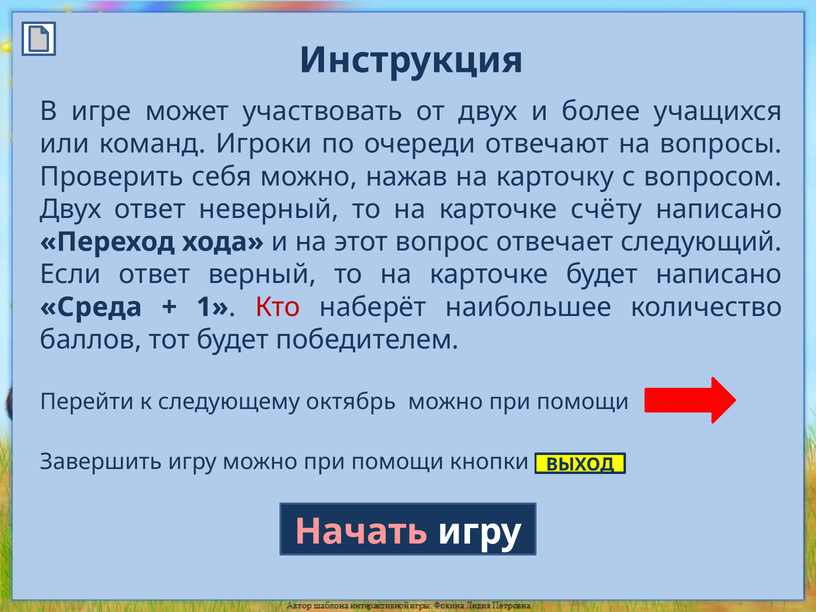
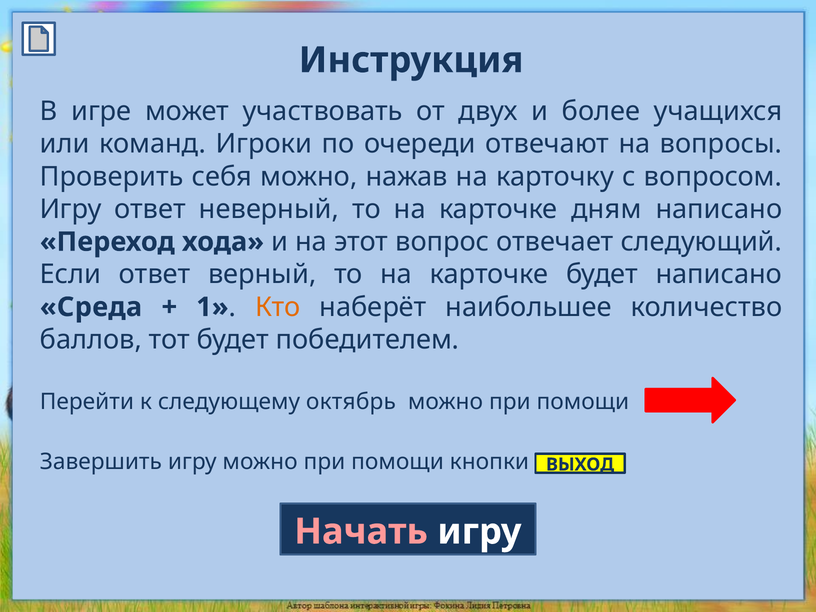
Двух at (71, 209): Двух -> Игру
счёту: счёту -> дням
Кто colour: red -> orange
